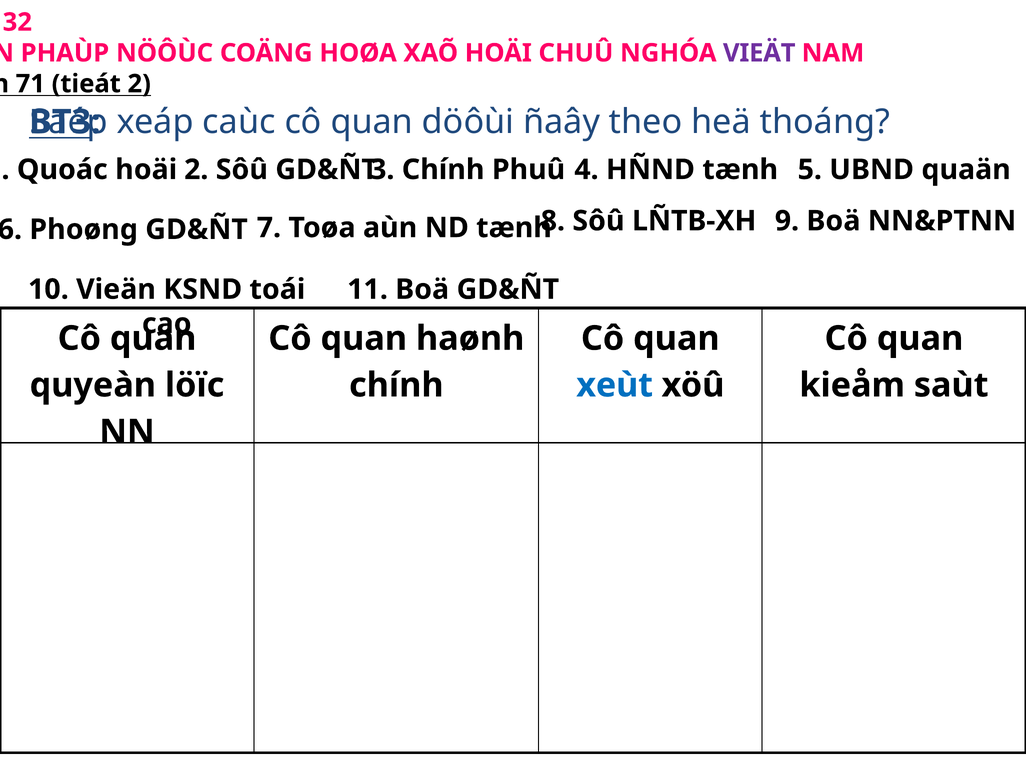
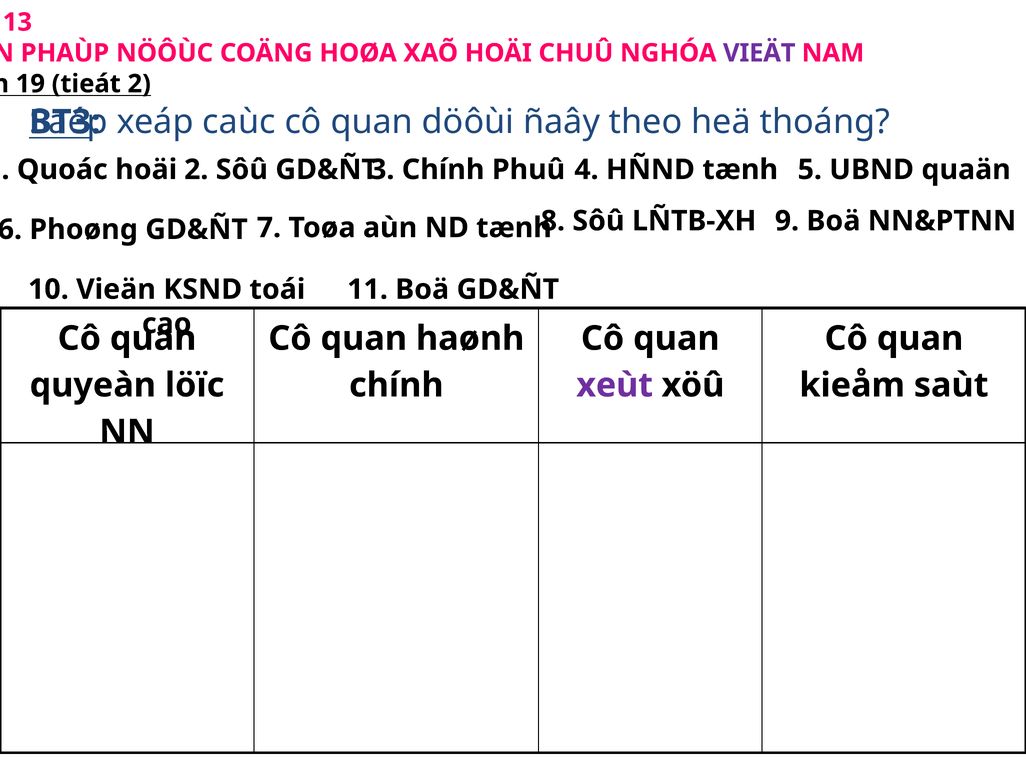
32: 32 -> 13
71: 71 -> 19
xeùt colour: blue -> purple
